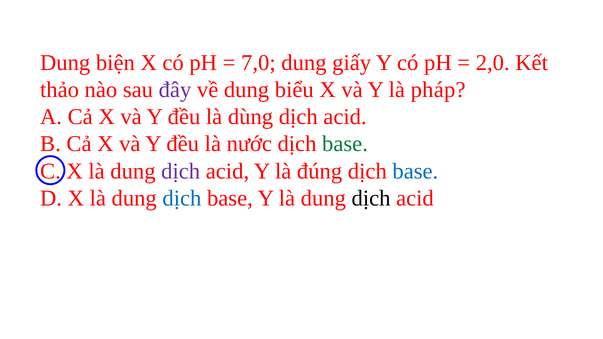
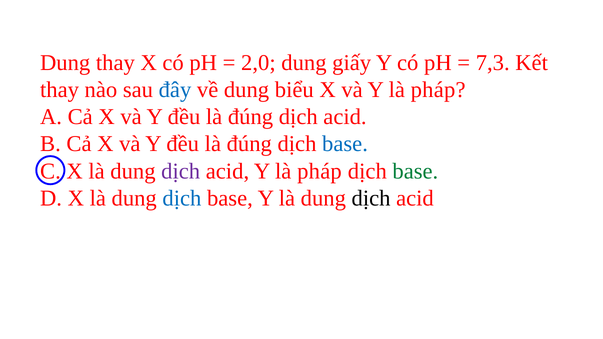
Dung biện: biện -> thay
7,0: 7,0 -> 2,0
2,0: 2,0 -> 7,3
thảo at (60, 90): thảo -> thay
đây colour: purple -> blue
dùng at (251, 117): dùng -> đúng
nước at (249, 144): nước -> đúng
base at (345, 144) colour: green -> blue
acid Y là đúng: đúng -> pháp
base at (415, 171) colour: blue -> green
